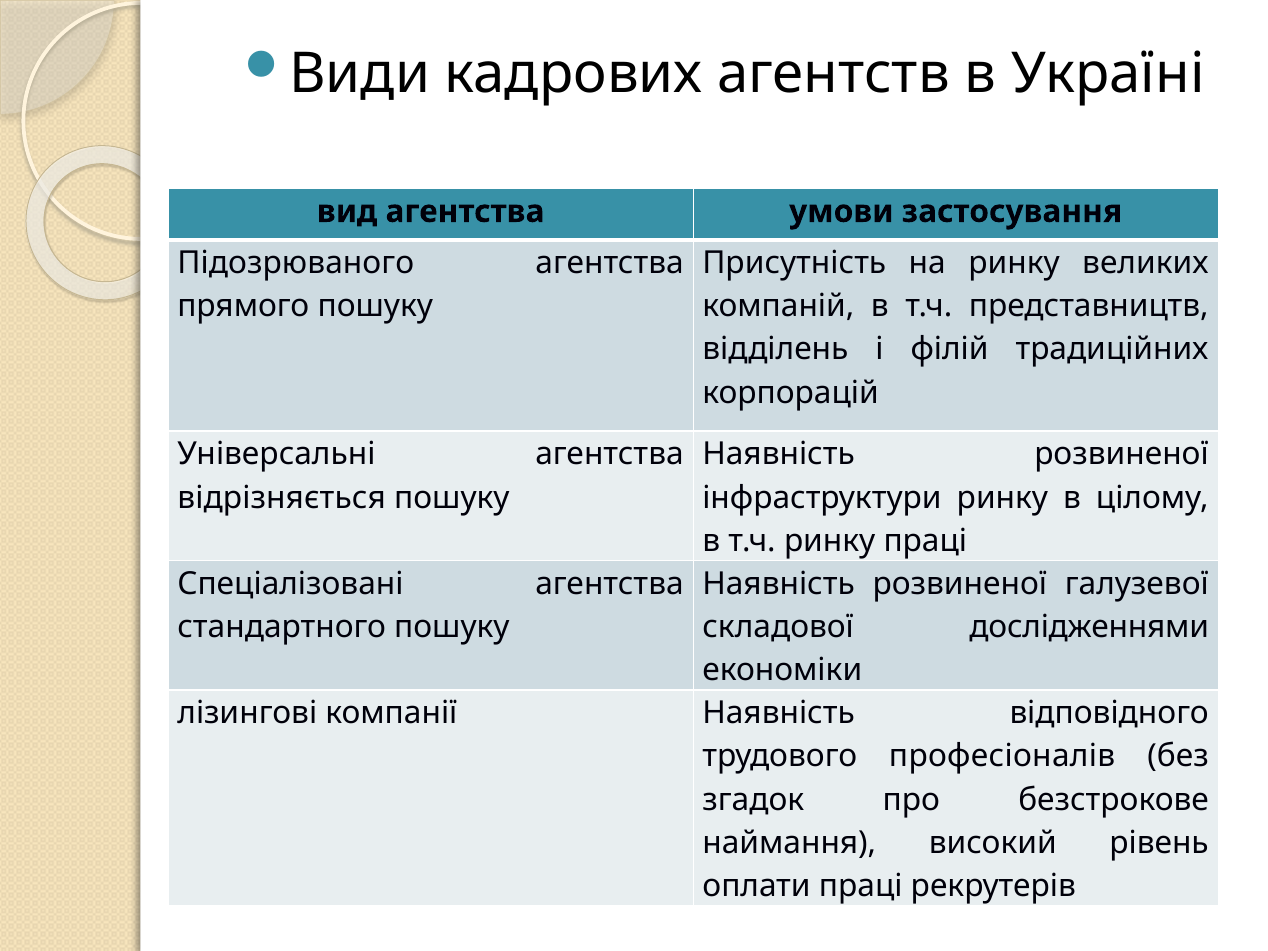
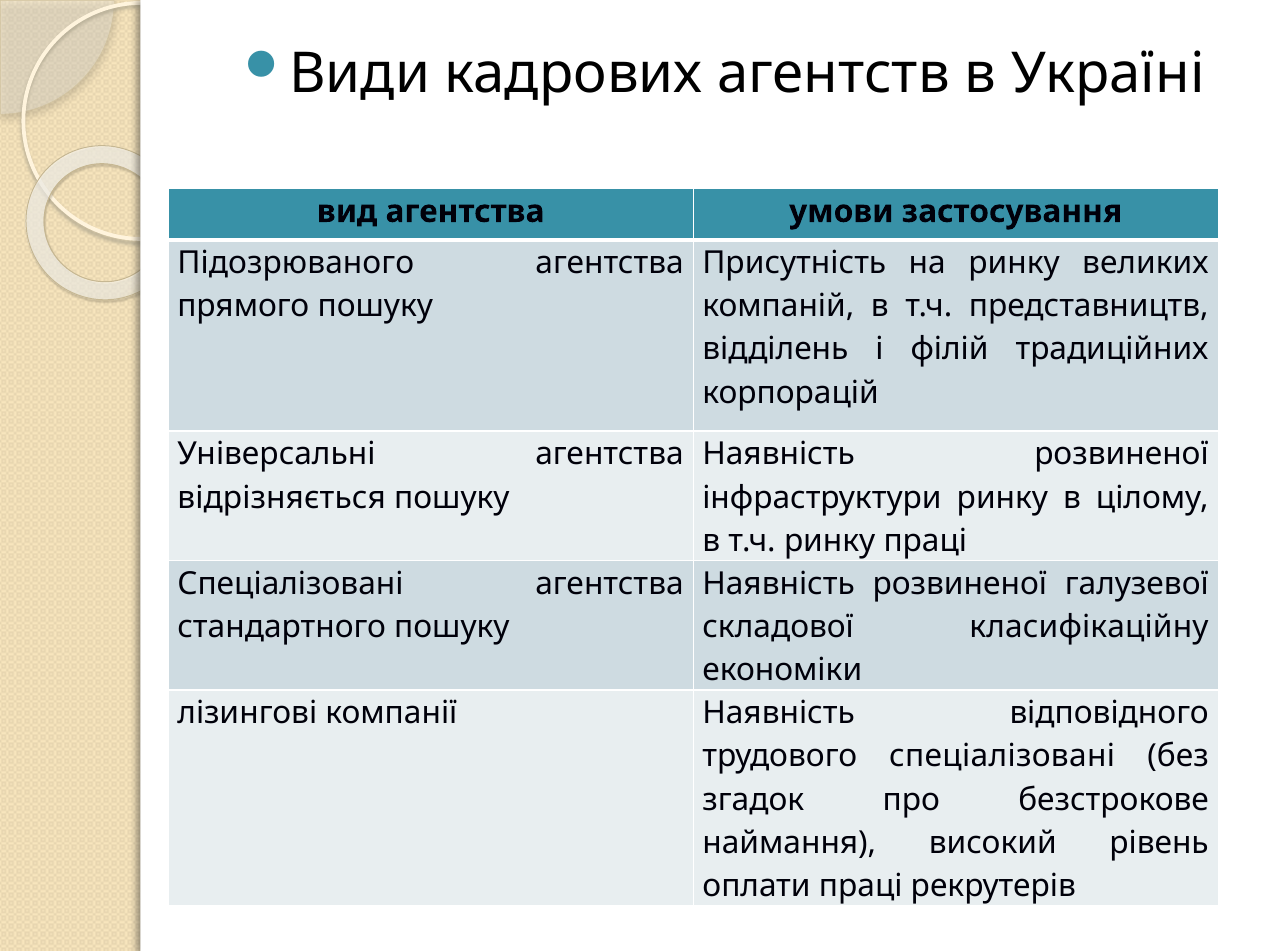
дослідженнями: дослідженнями -> класифікаційну
трудового професіоналів: професіоналів -> спеціалізовані
